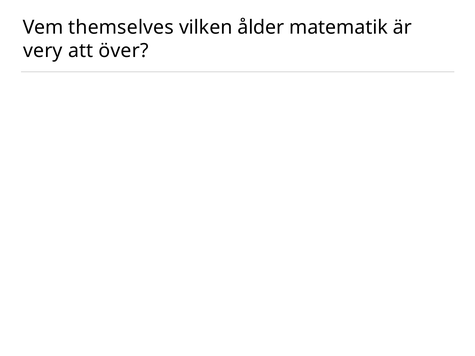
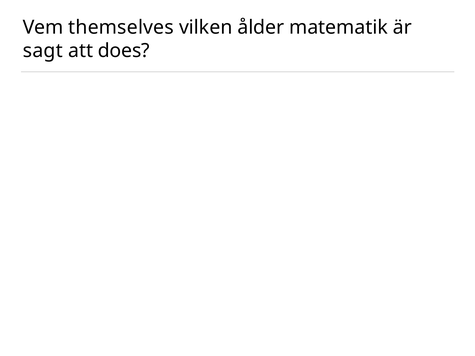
very: very -> sagt
över: över -> does
